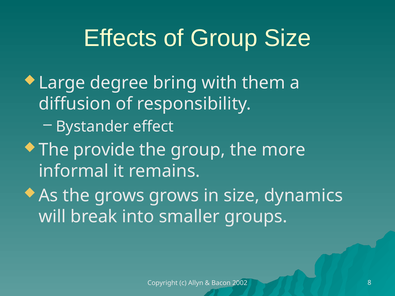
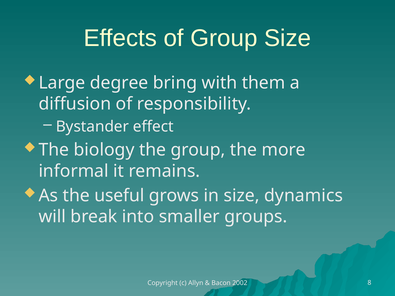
provide: provide -> biology
the grows: grows -> useful
